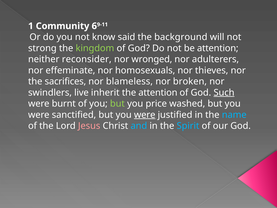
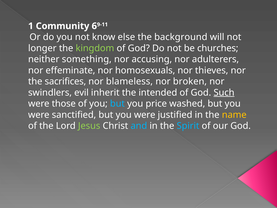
said: said -> else
strong: strong -> longer
be attention: attention -> churches
reconsider: reconsider -> something
wronged: wronged -> accusing
live: live -> evil
the attention: attention -> intended
burnt: burnt -> those
but at (117, 104) colour: light green -> light blue
were at (145, 115) underline: present -> none
name colour: light blue -> yellow
Jesus colour: pink -> light green
